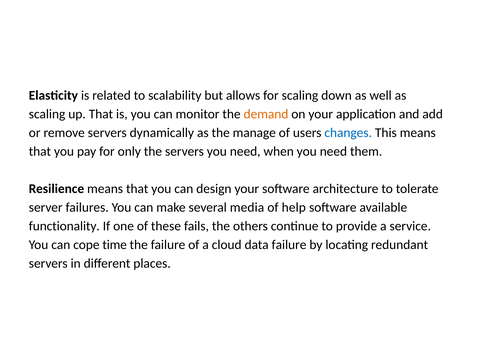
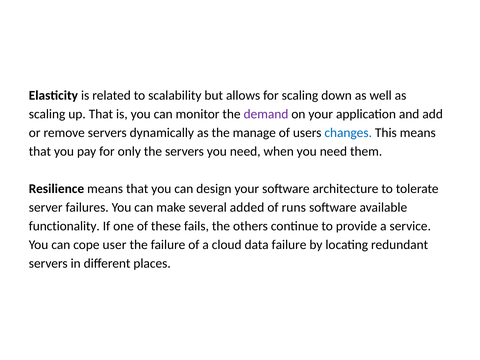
demand colour: orange -> purple
media: media -> added
help: help -> runs
time: time -> user
